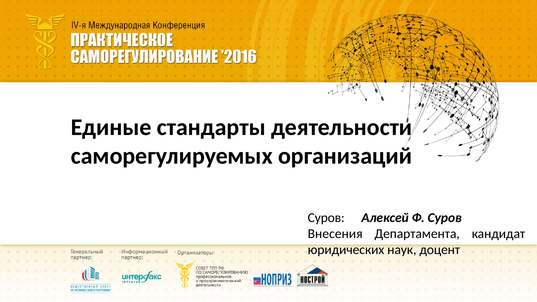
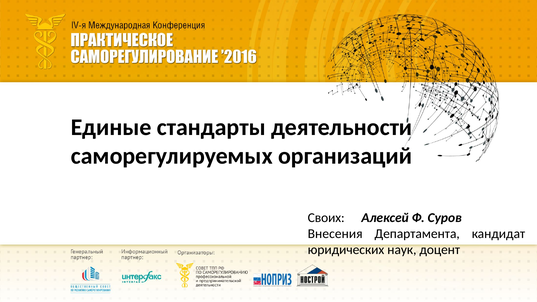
Суров at (326, 218): Суров -> Своих
